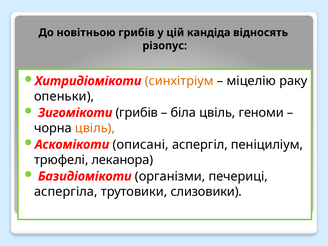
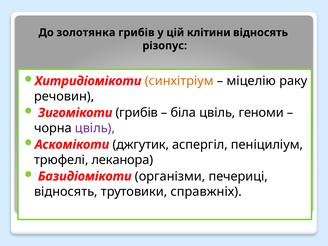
новітньою: новітньою -> золотянка
кандіда: кандіда -> клітини
опеньки: опеньки -> речовин
цвіль at (95, 128) colour: orange -> purple
описані: описані -> джгутик
аспергіла at (66, 192): аспергіла -> відносять
слизовики: слизовики -> справжніх
